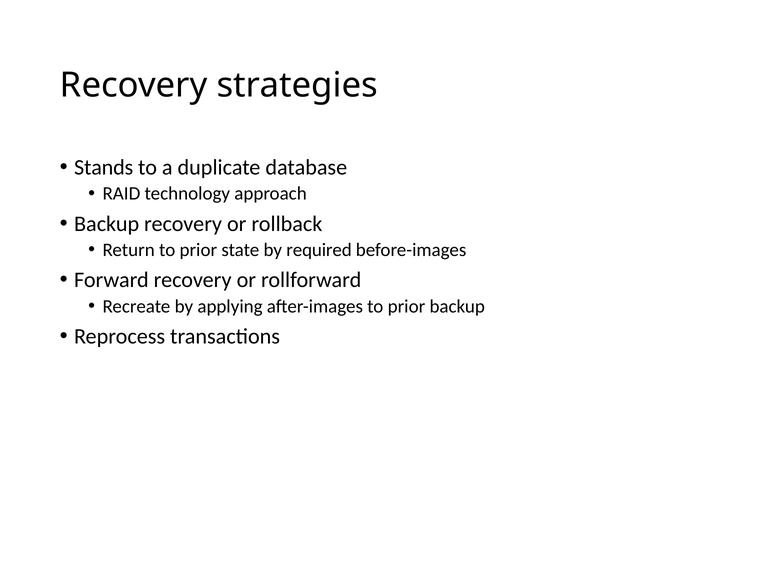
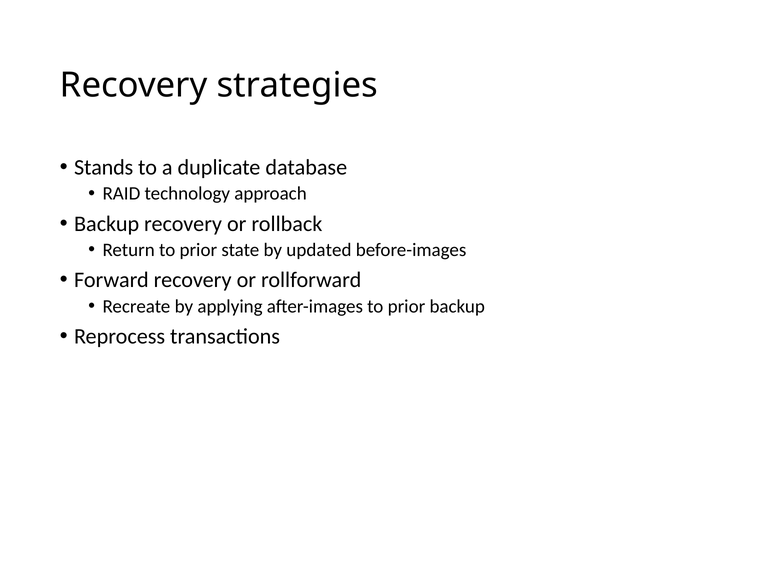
required: required -> updated
